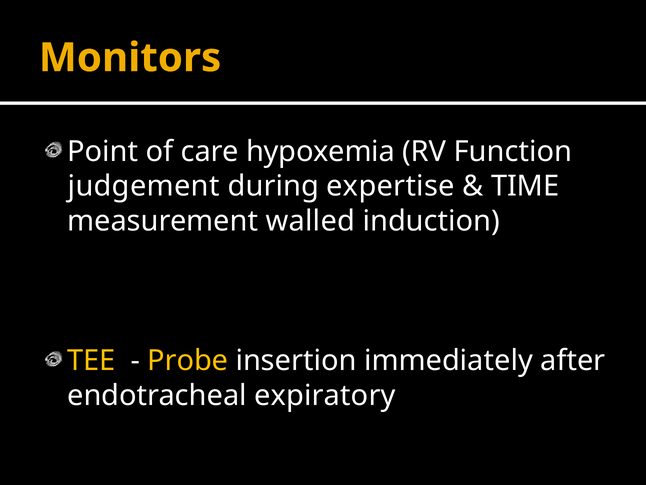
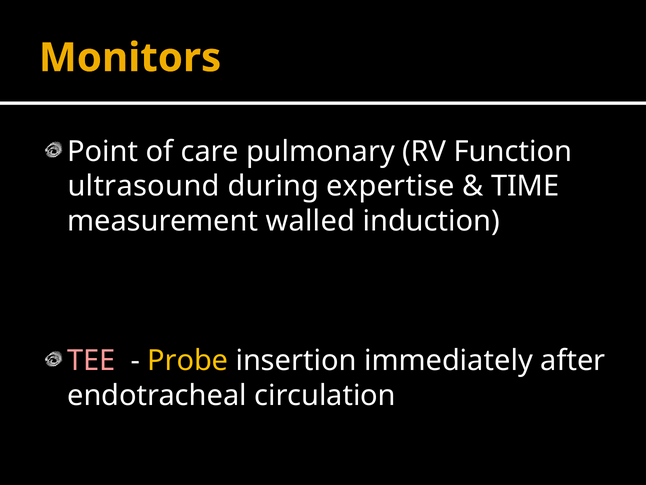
hypoxemia: hypoxemia -> pulmonary
judgement: judgement -> ultrasound
TEE colour: yellow -> pink
expiratory: expiratory -> circulation
